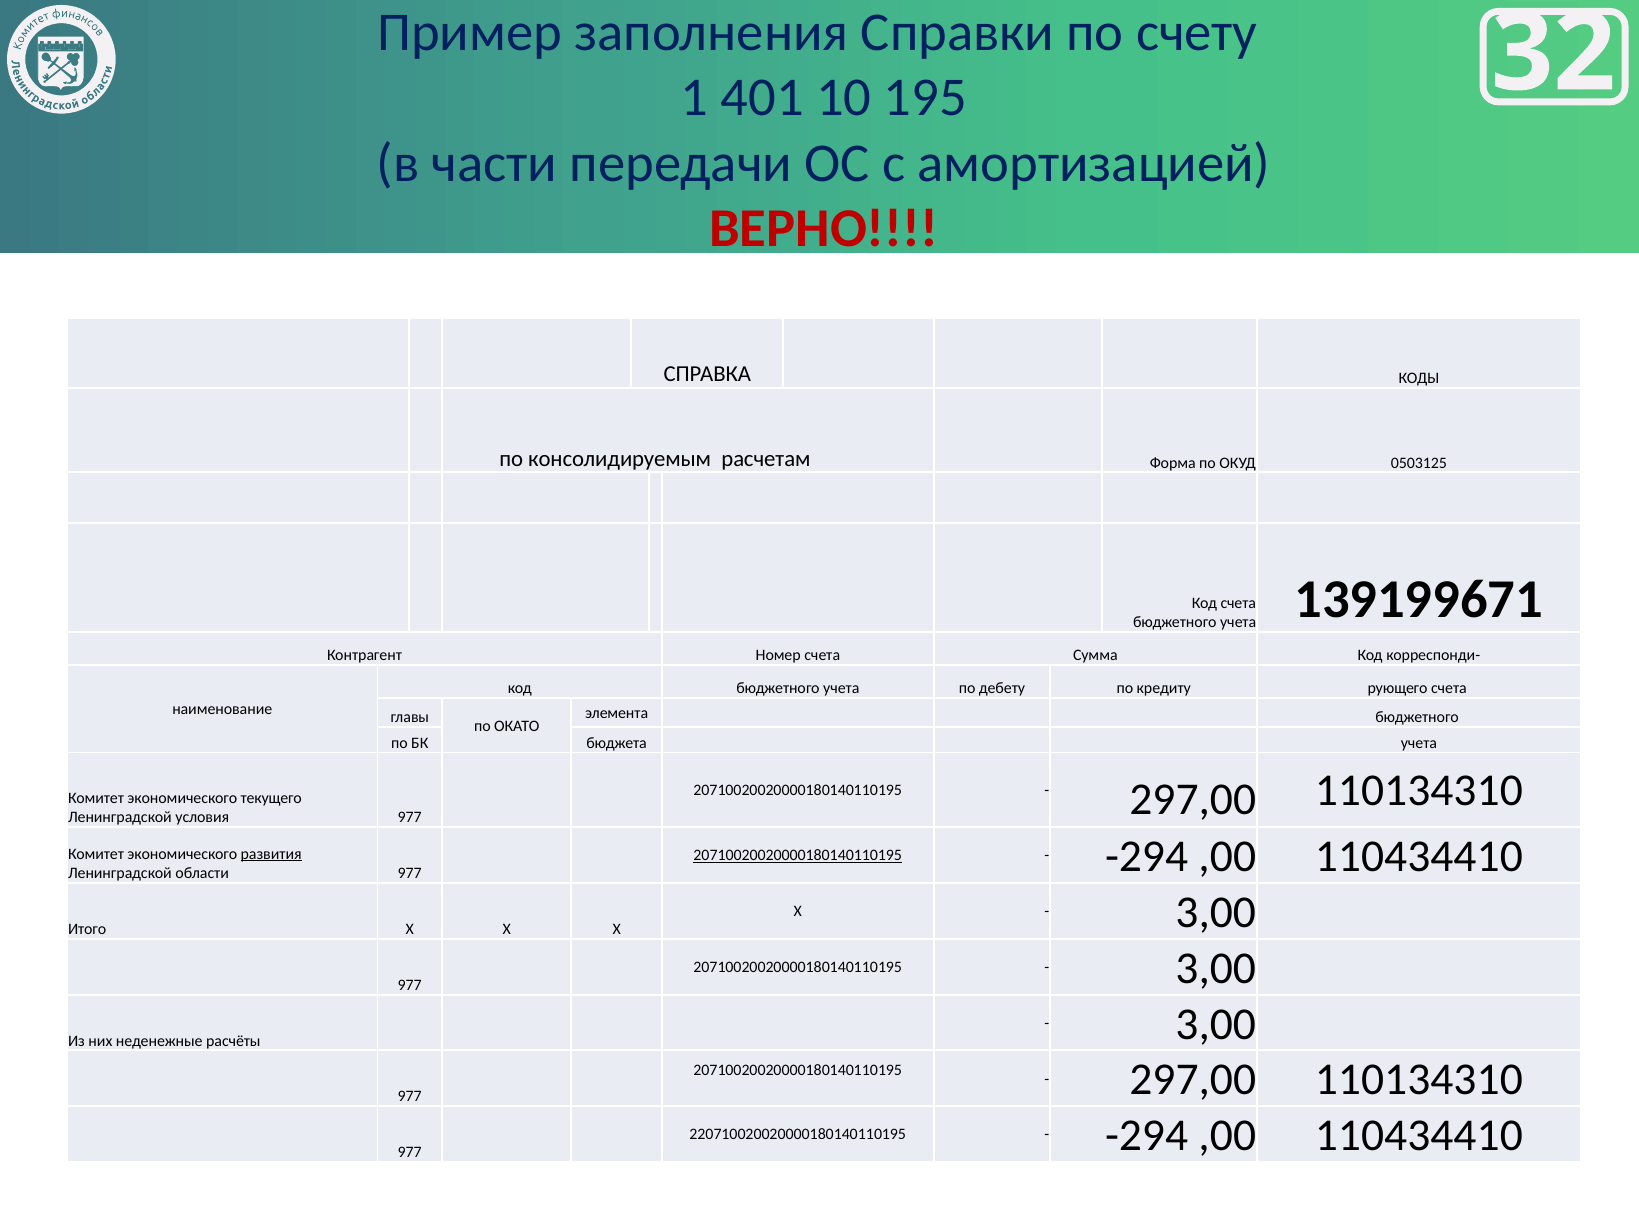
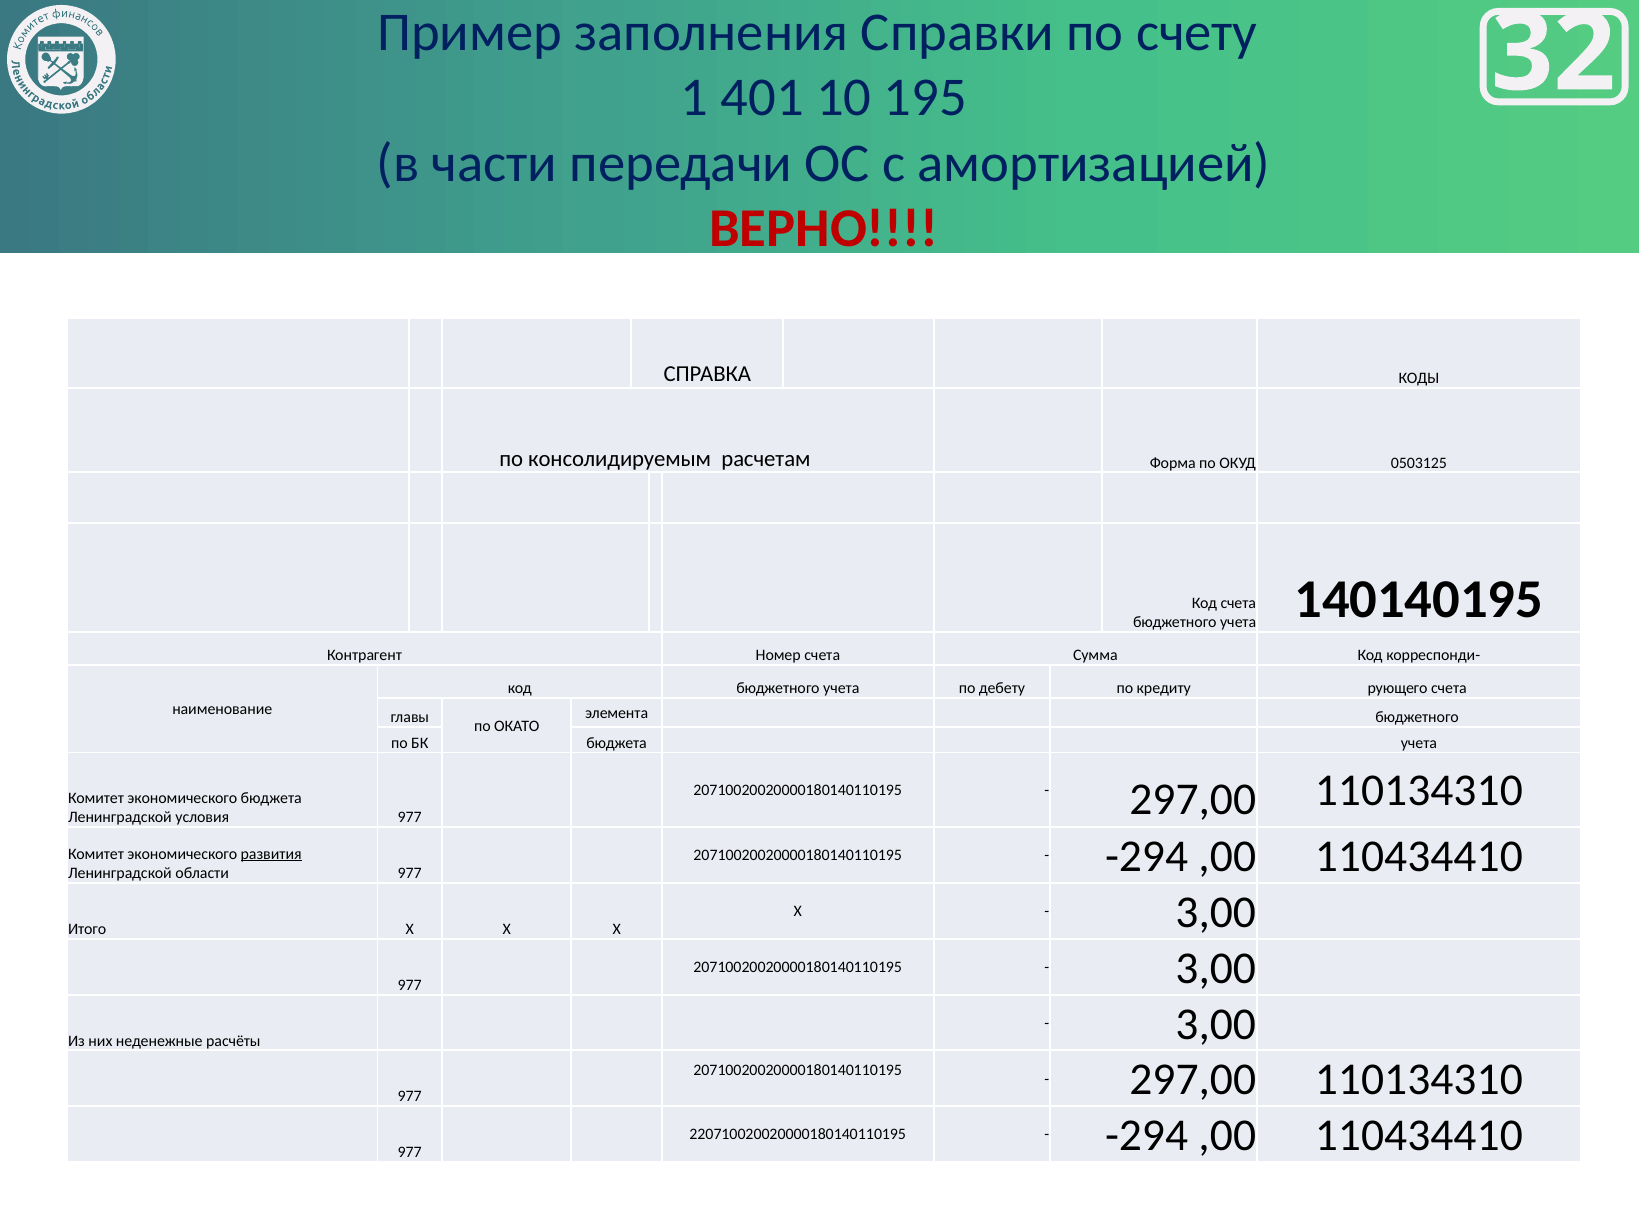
139199671: 139199671 -> 140140195
экономического текущего: текущего -> бюджета
20710020020000180140110195 at (798, 856) underline: present -> none
